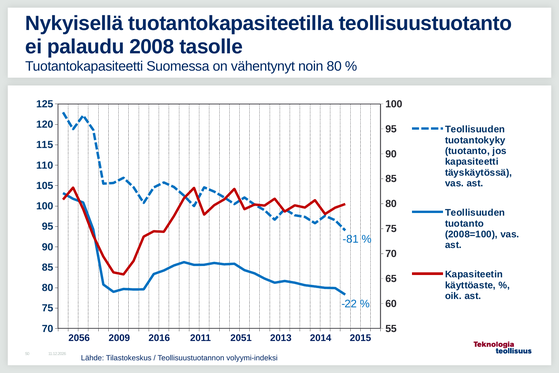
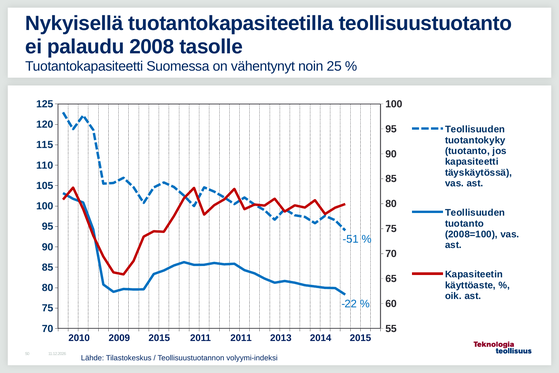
noin 80: 80 -> 25
-81: -81 -> -51
2056: 2056 -> 2010
2009 2016: 2016 -> 2015
2011 2051: 2051 -> 2011
